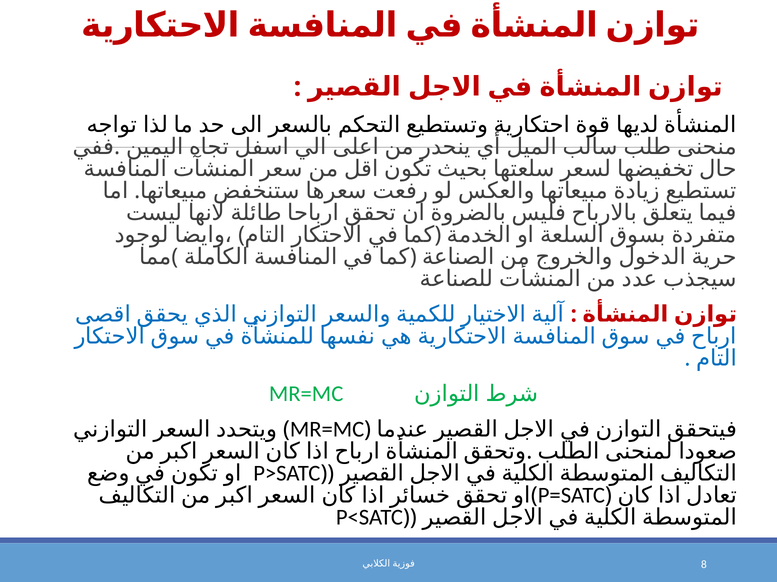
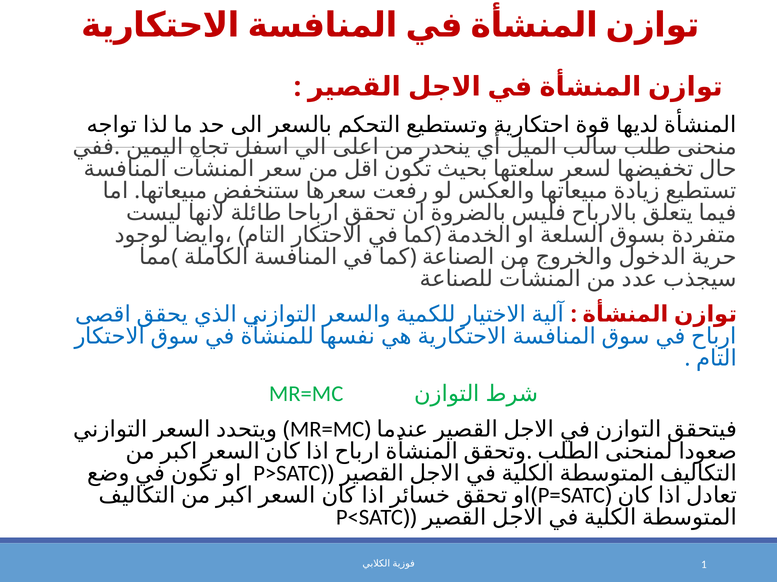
8: 8 -> 1
